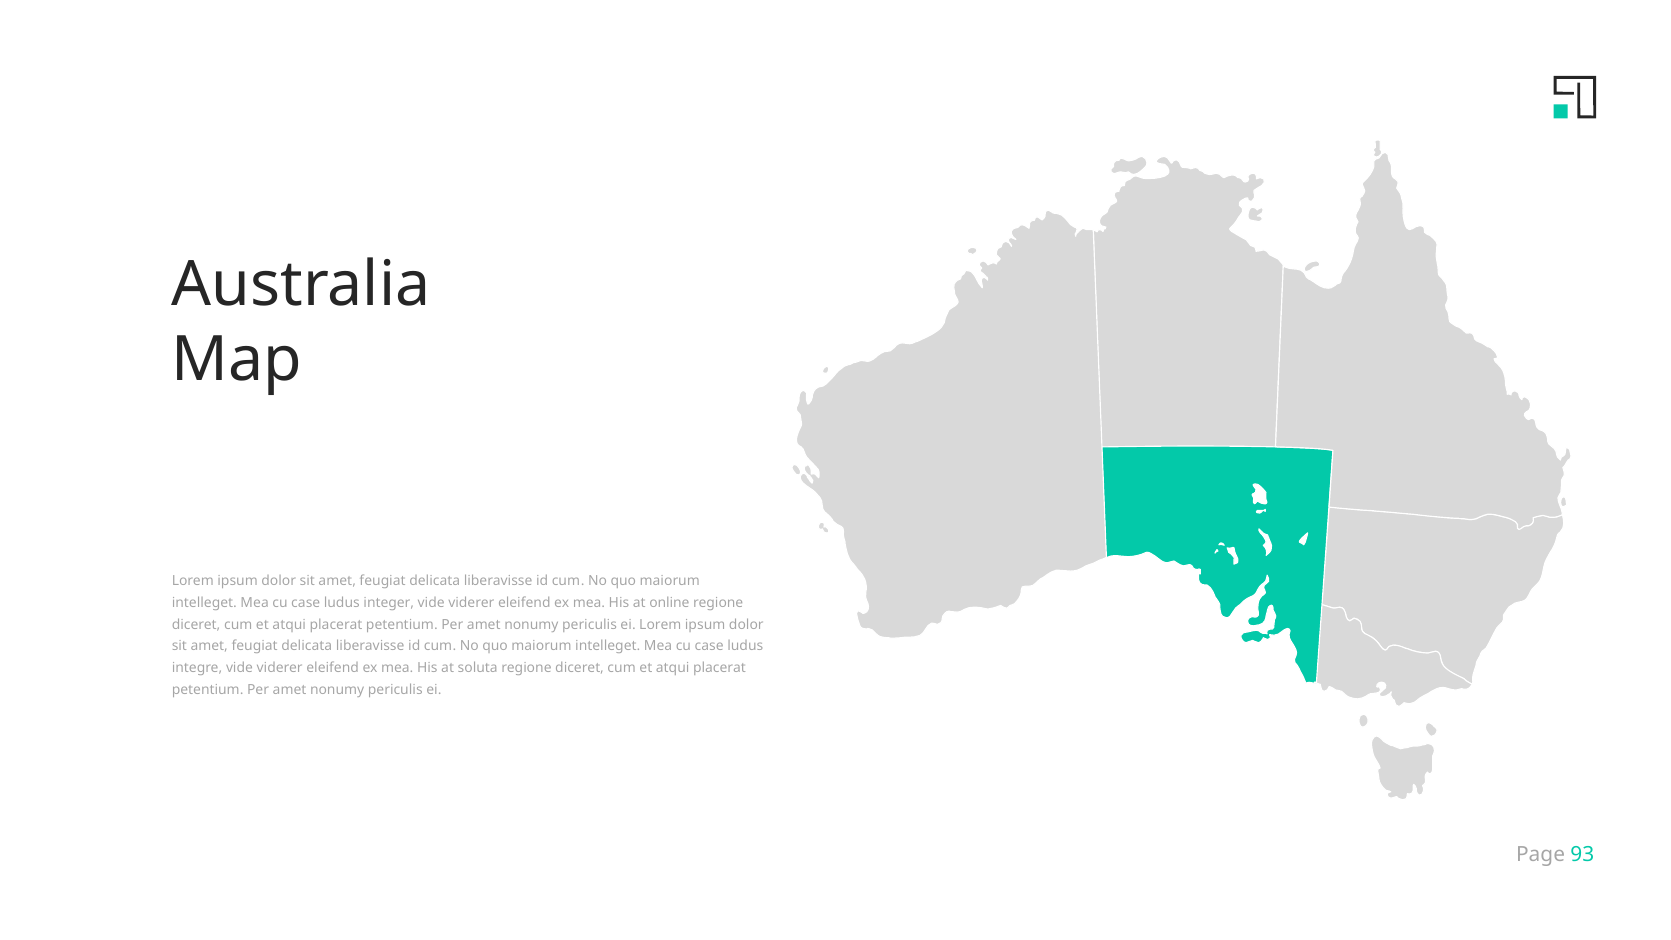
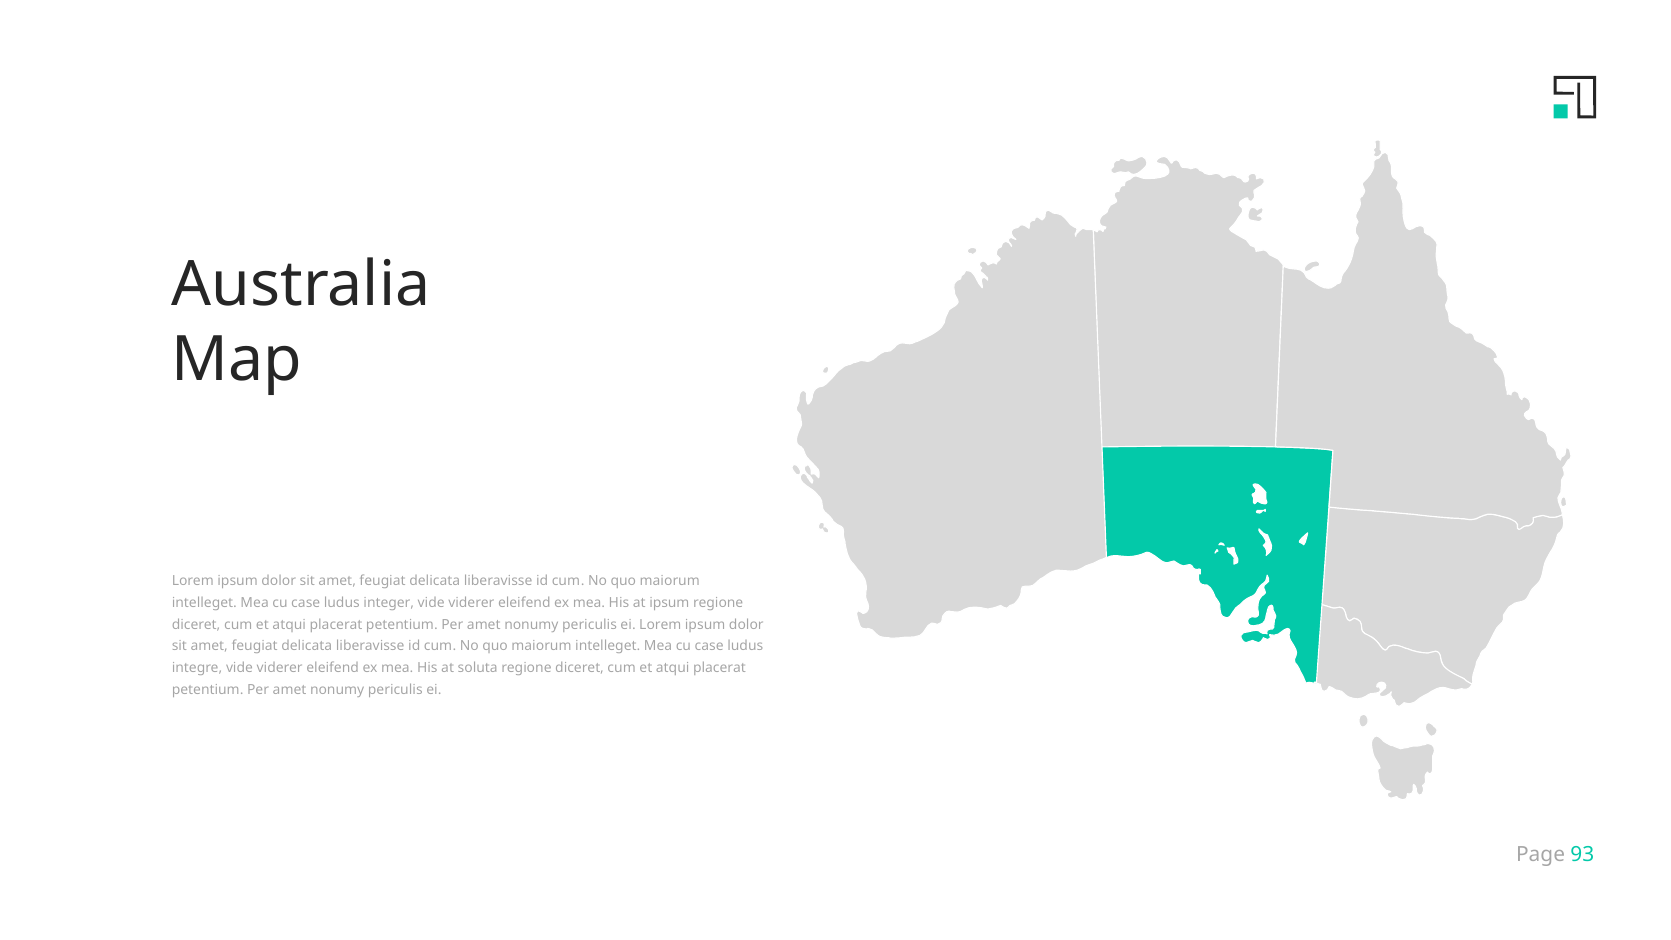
at online: online -> ipsum
